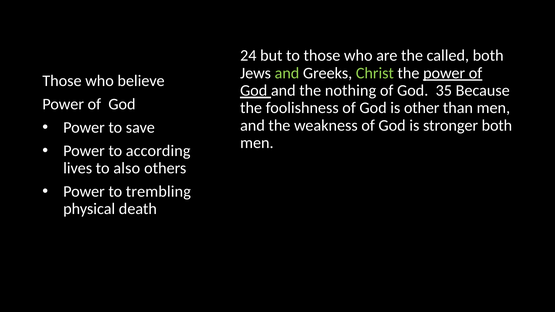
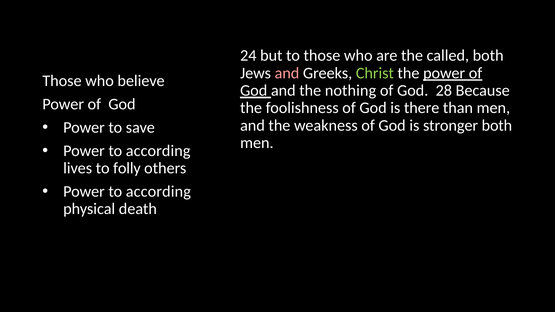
and at (287, 73) colour: light green -> pink
35: 35 -> 28
other: other -> there
also: also -> folly
trembling at (158, 192): trembling -> according
